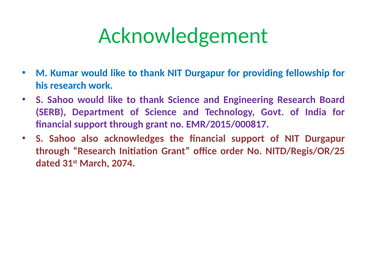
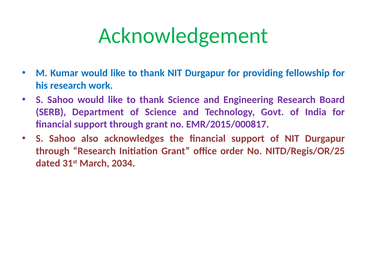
2074: 2074 -> 2034
